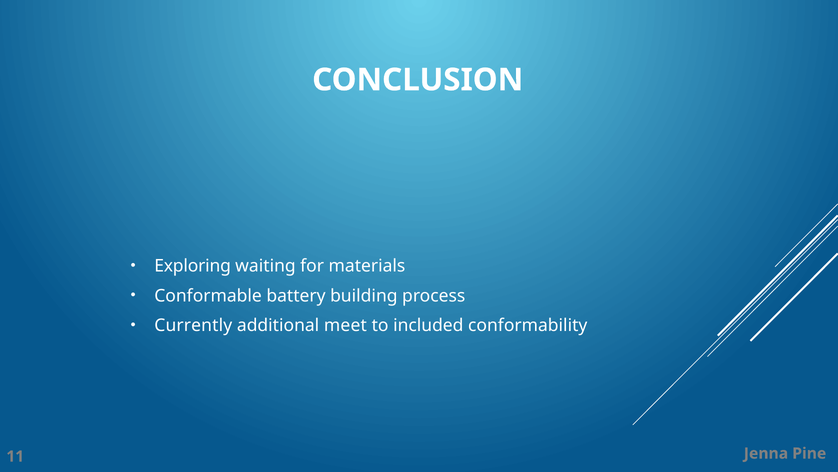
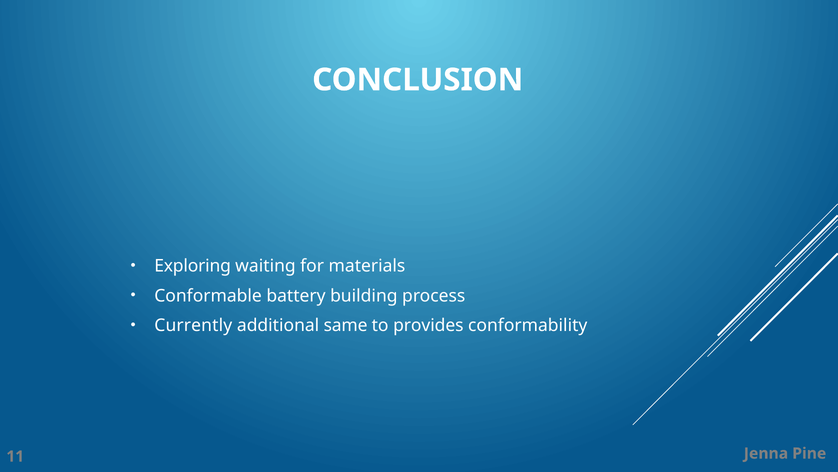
meet: meet -> same
included: included -> provides
